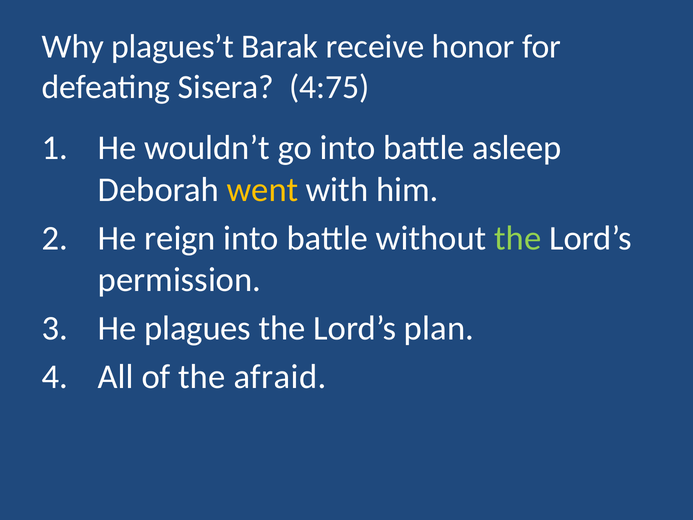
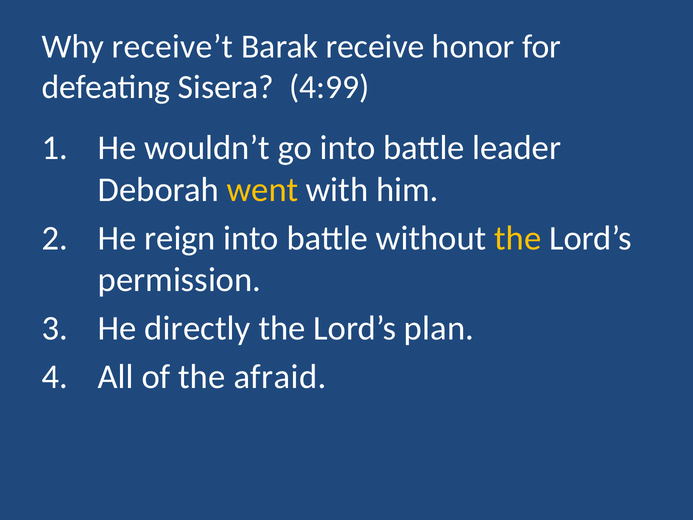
plagues’t: plagues’t -> receive’t
4:75: 4:75 -> 4:99
asleep: asleep -> leader
the at (518, 238) colour: light green -> yellow
plagues: plagues -> directly
